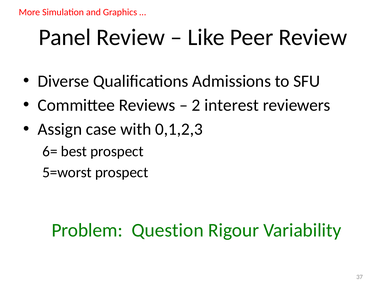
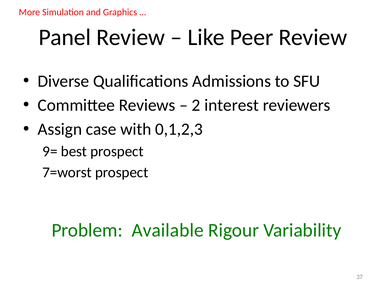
6=: 6= -> 9=
5=worst: 5=worst -> 7=worst
Question: Question -> Available
